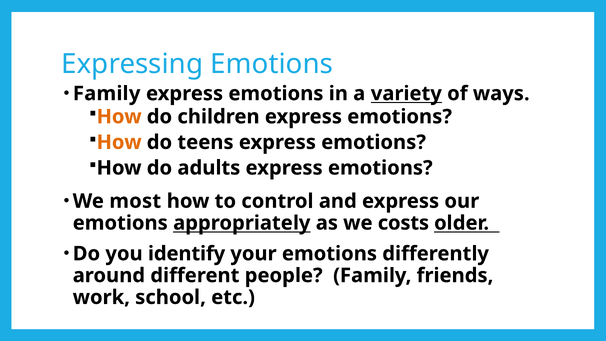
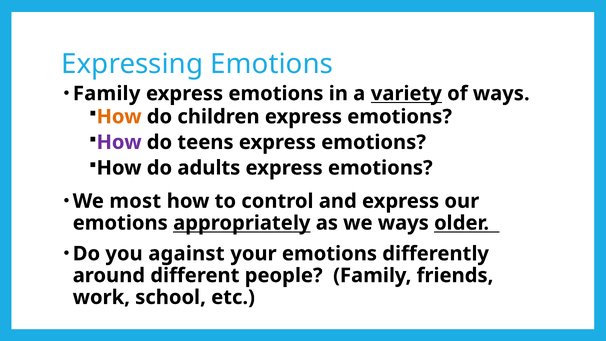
How at (119, 142) colour: orange -> purple
we costs: costs -> ways
identify: identify -> against
